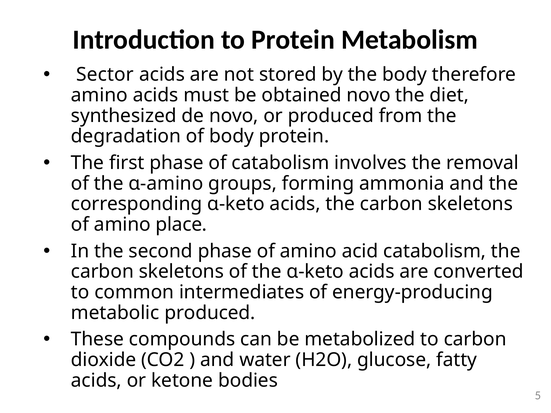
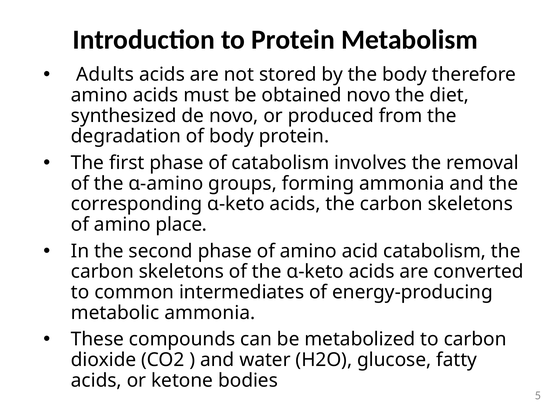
Sector: Sector -> Adults
metabolic produced: produced -> ammonia
